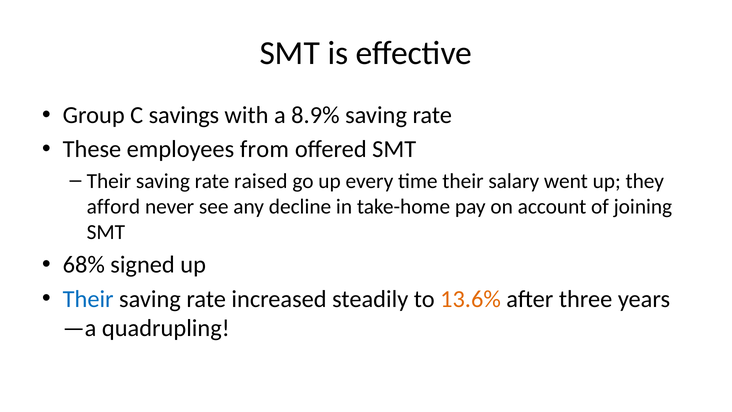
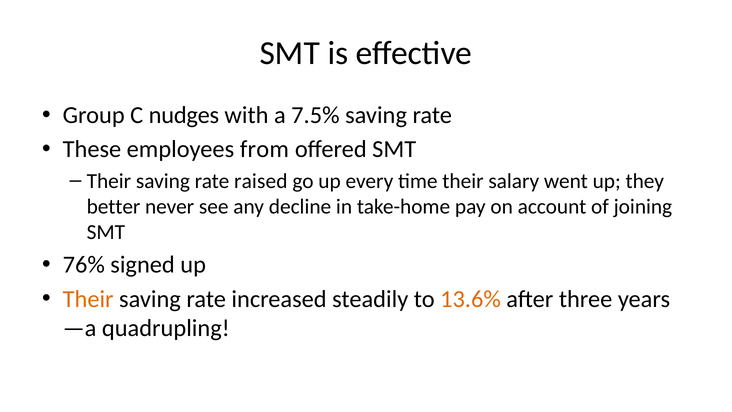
savings: savings -> nudges
8.9%: 8.9% -> 7.5%
afford: afford -> better
68%: 68% -> 76%
Their at (88, 299) colour: blue -> orange
